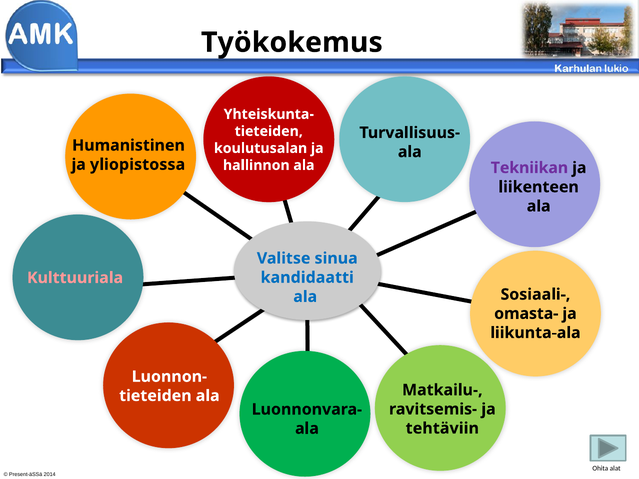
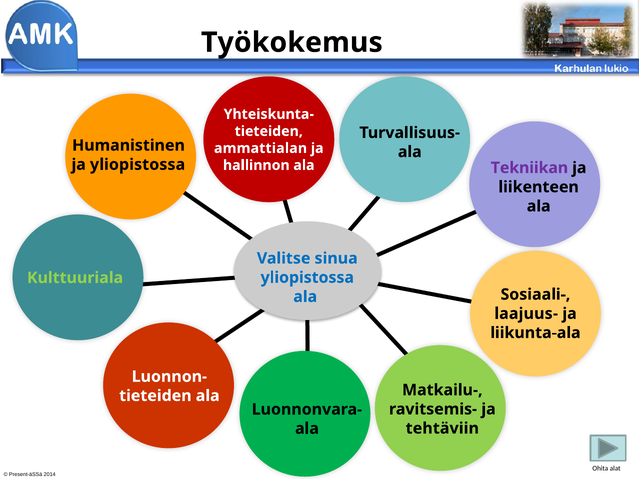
koulutusalan: koulutusalan -> ammattialan
kandidaatti at (307, 278): kandidaatti -> yliopistossa
Kulttuuriala colour: pink -> light green
omasta-: omasta- -> laajuus-
